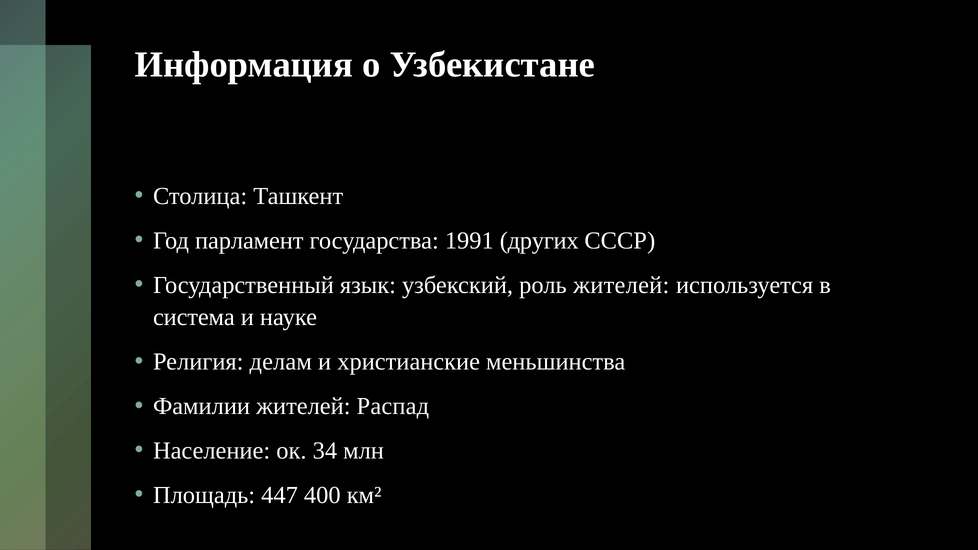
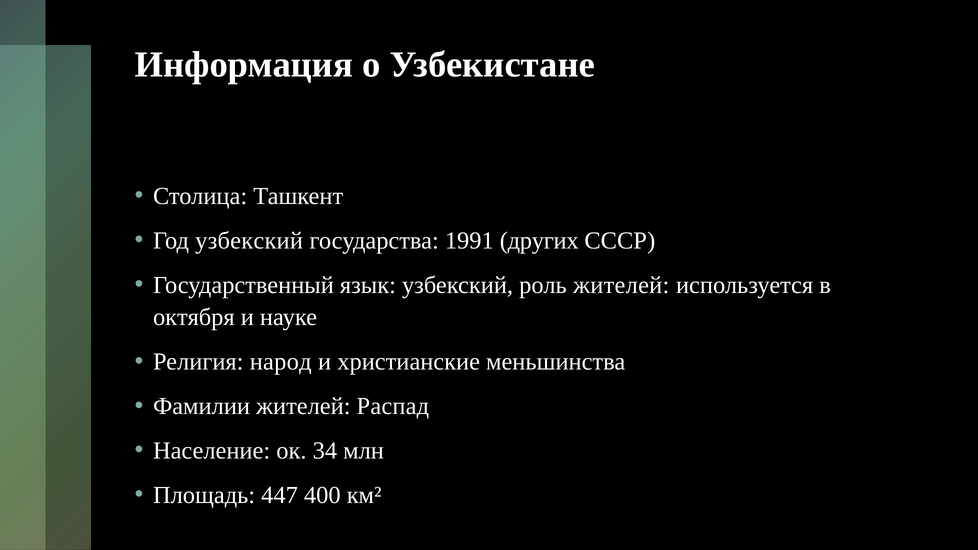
Год парламент: парламент -> узбекский
система: система -> октября
делам: делам -> народ
